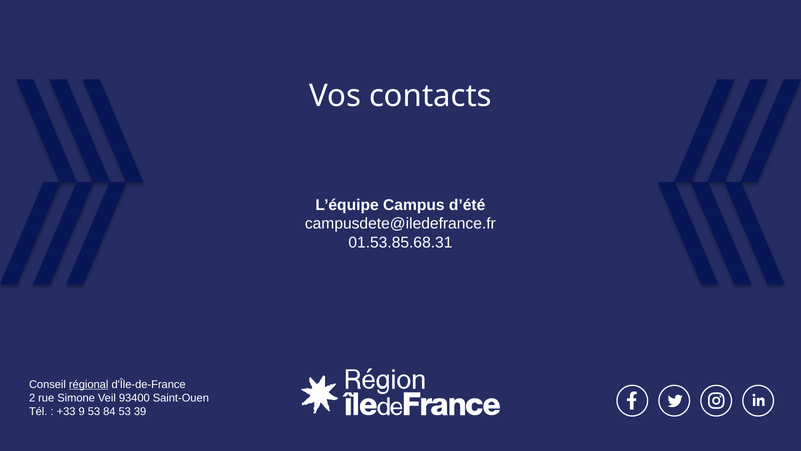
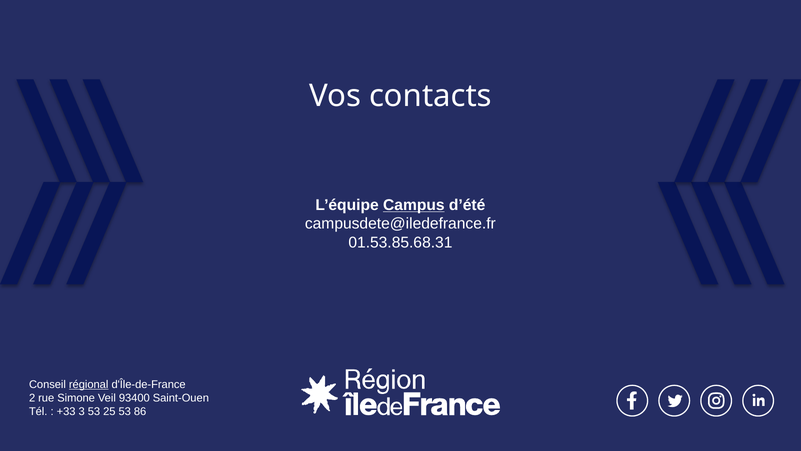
Campus underline: none -> present
9: 9 -> 3
84: 84 -> 25
39: 39 -> 86
